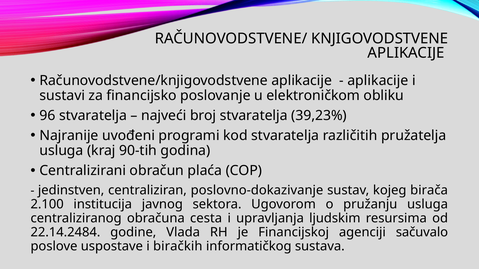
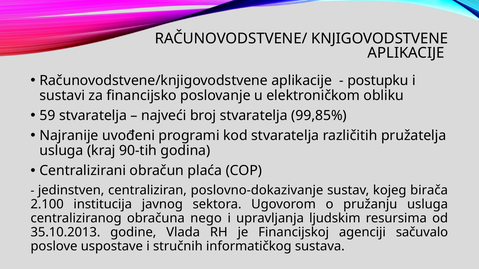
aplikacije at (378, 81): aplikacije -> postupku
96: 96 -> 59
39,23%: 39,23% -> 99,85%
cesta: cesta -> nego
22.14.2484: 22.14.2484 -> 35.10.2013
biračkih: biračkih -> stručnih
